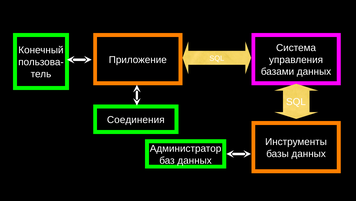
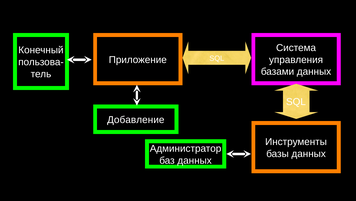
Соединения: Соединения -> Добавление
